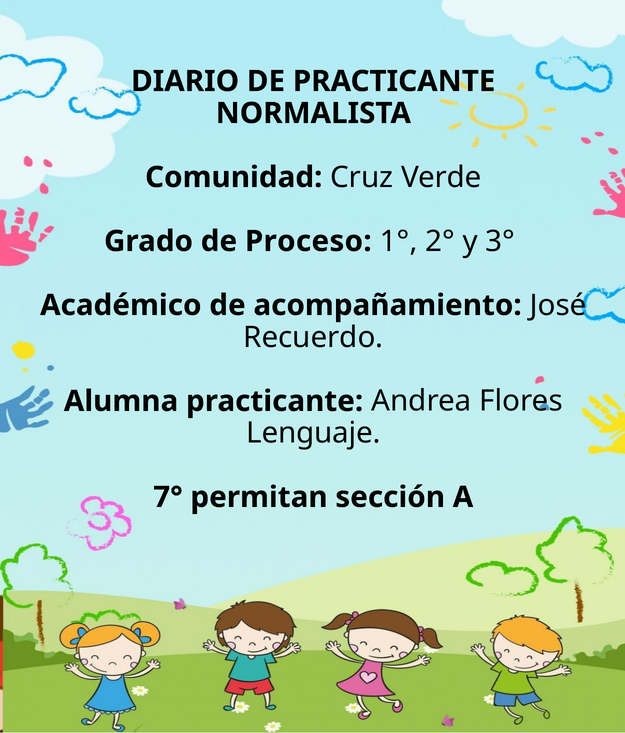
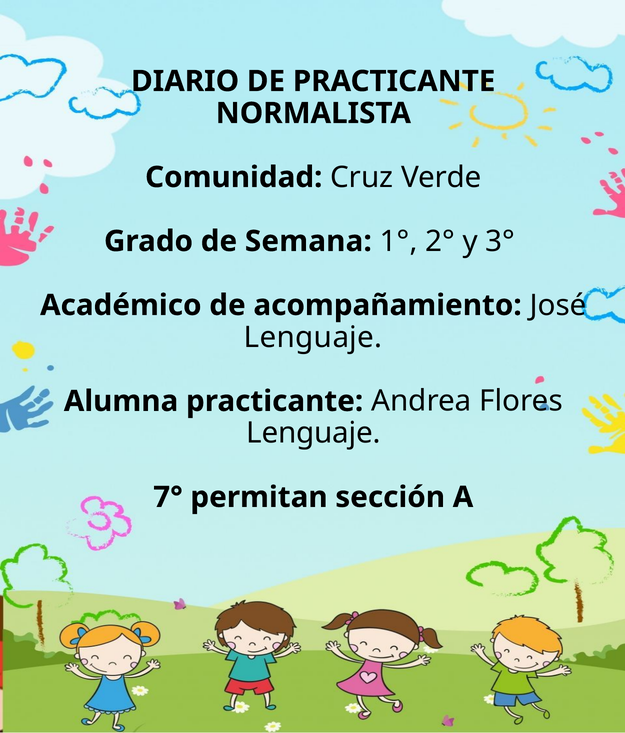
Proceso: Proceso -> Semana
Recuerdo at (313, 337): Recuerdo -> Lenguaje
